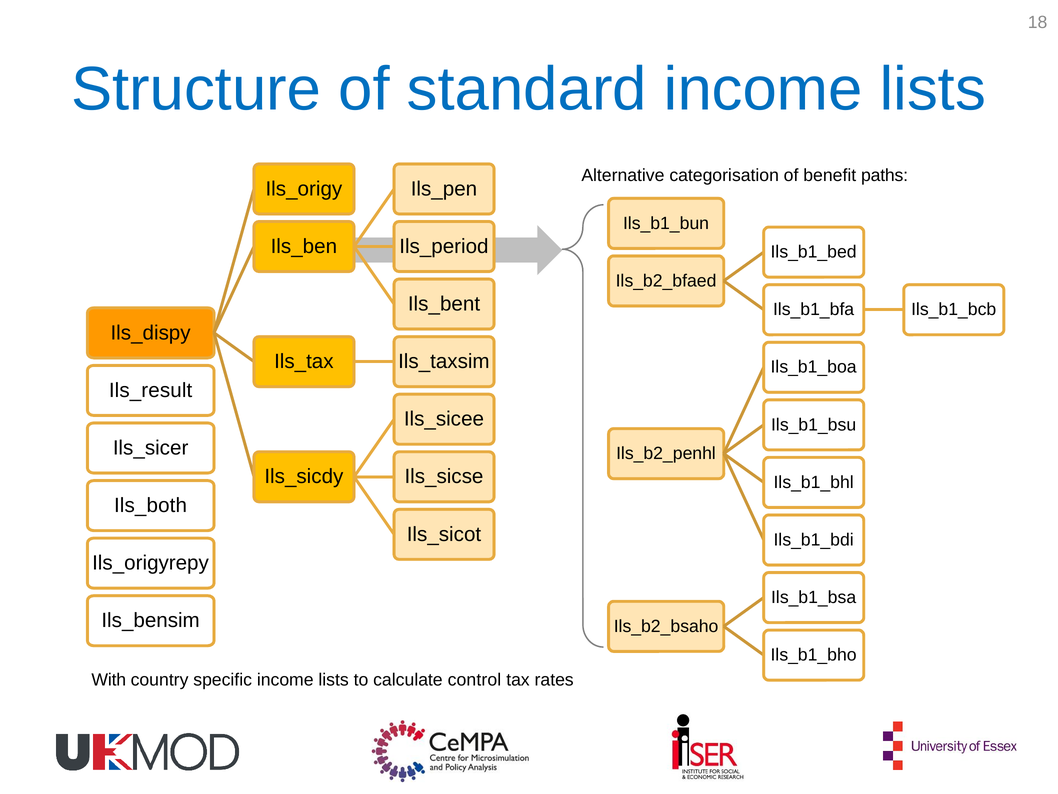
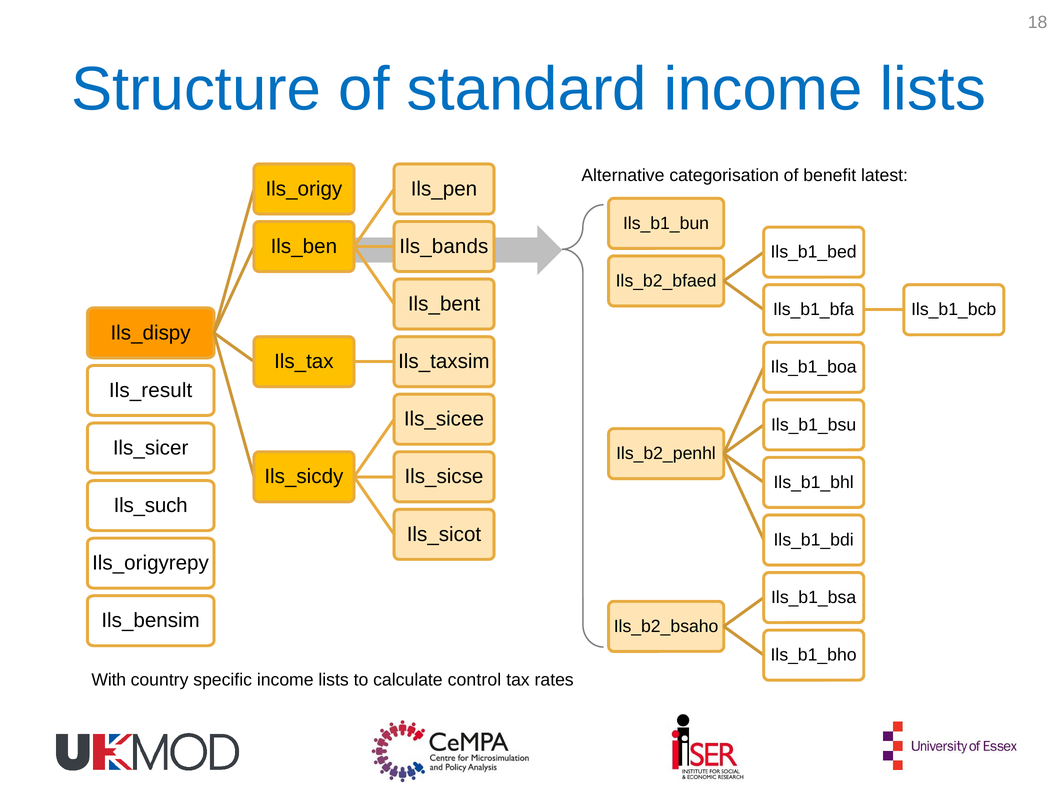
paths: paths -> latest
Ils_period: Ils_period -> Ils_bands
Ils_both: Ils_both -> Ils_such
